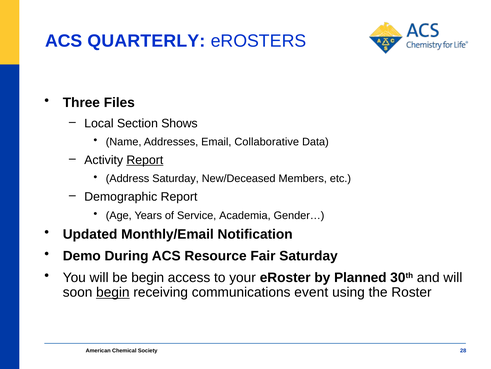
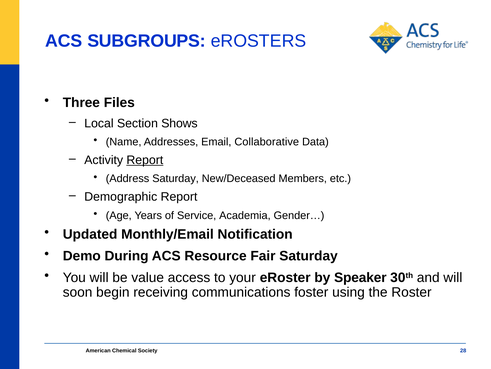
QUARTERLY: QUARTERLY -> SUBGROUPS
be begin: begin -> value
Planned: Planned -> Speaker
begin at (113, 292) underline: present -> none
event: event -> foster
